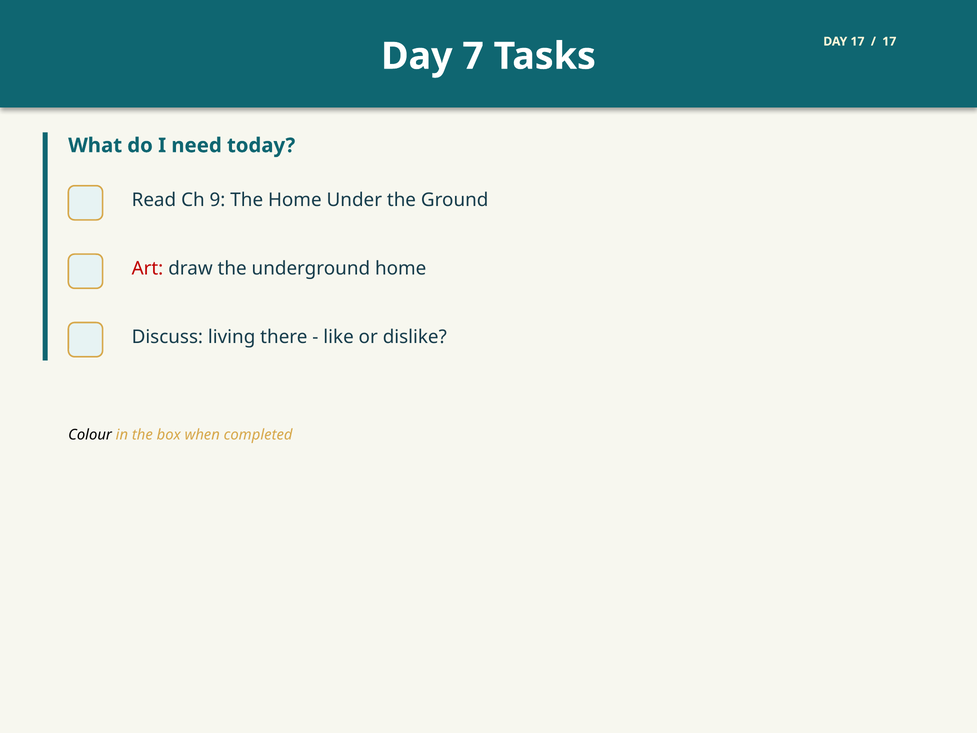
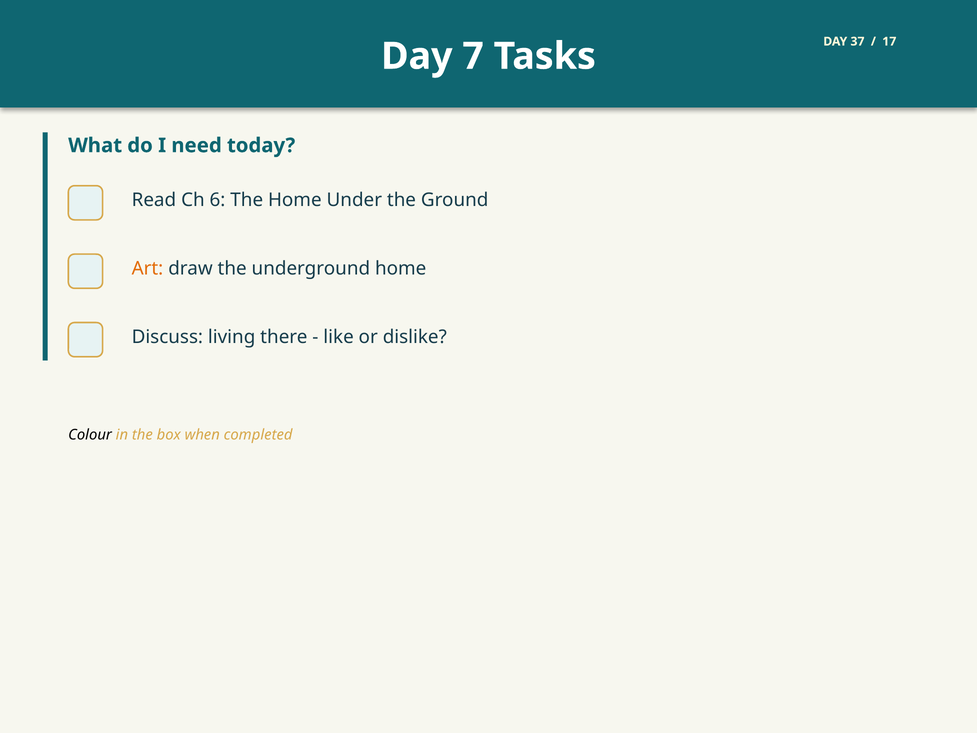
DAY 17: 17 -> 37
9: 9 -> 6
Art colour: red -> orange
